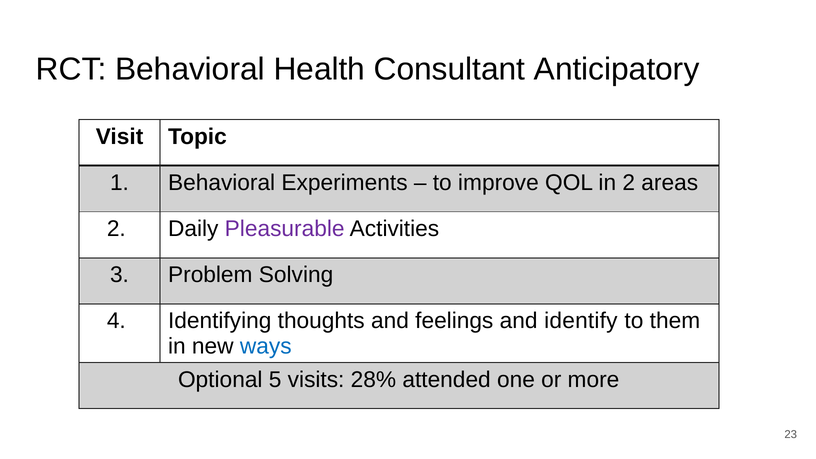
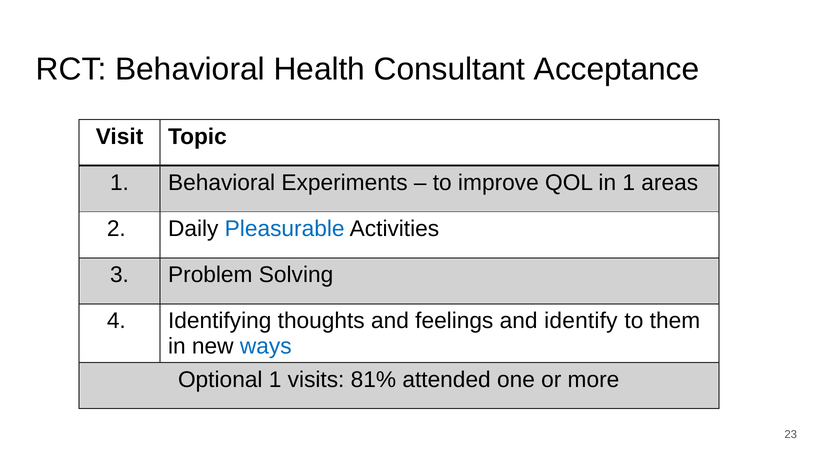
Anticipatory: Anticipatory -> Acceptance
in 2: 2 -> 1
Pleasurable colour: purple -> blue
Optional 5: 5 -> 1
28%: 28% -> 81%
